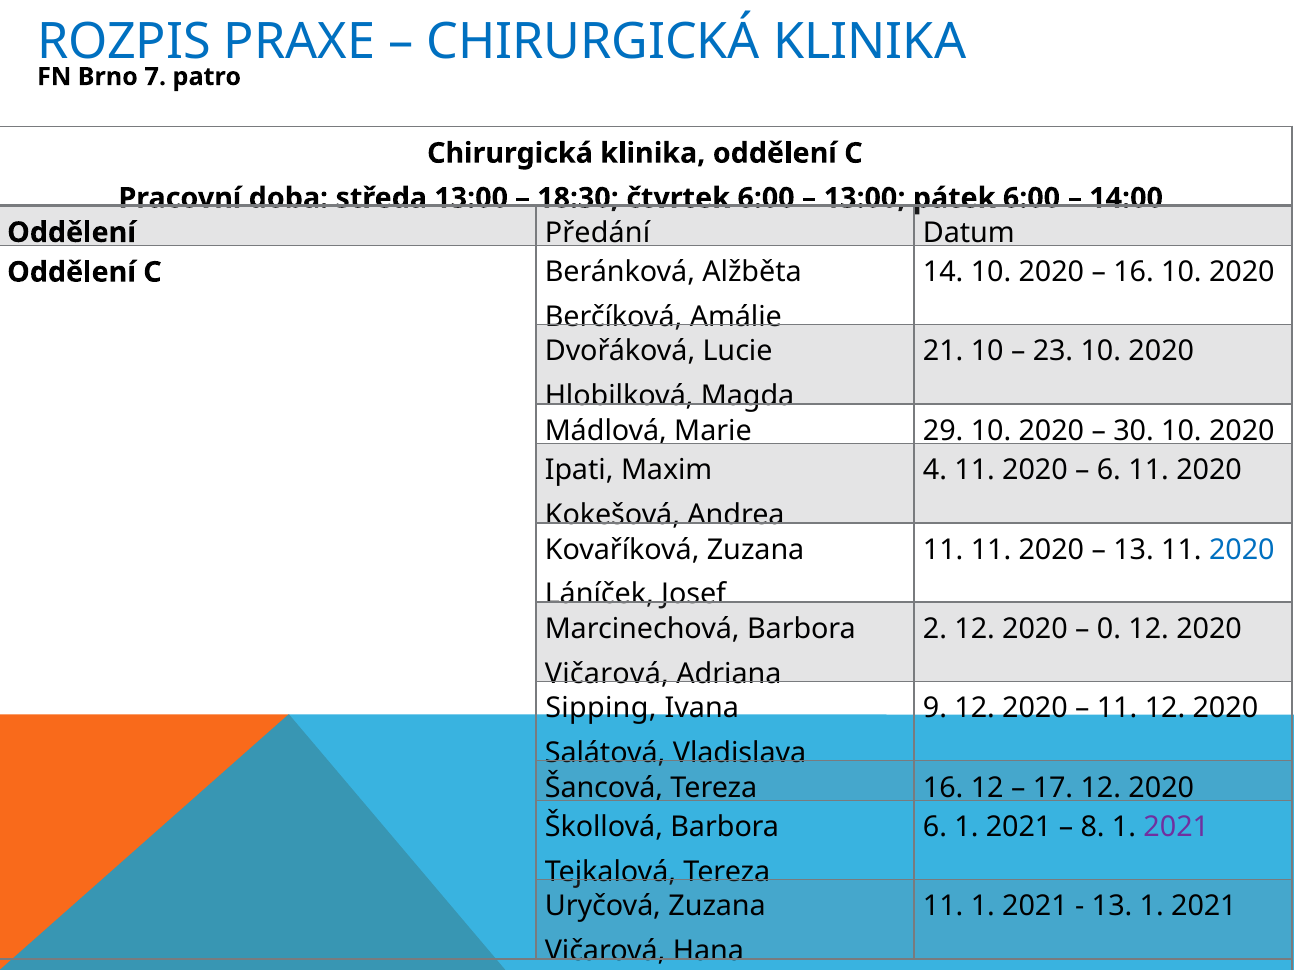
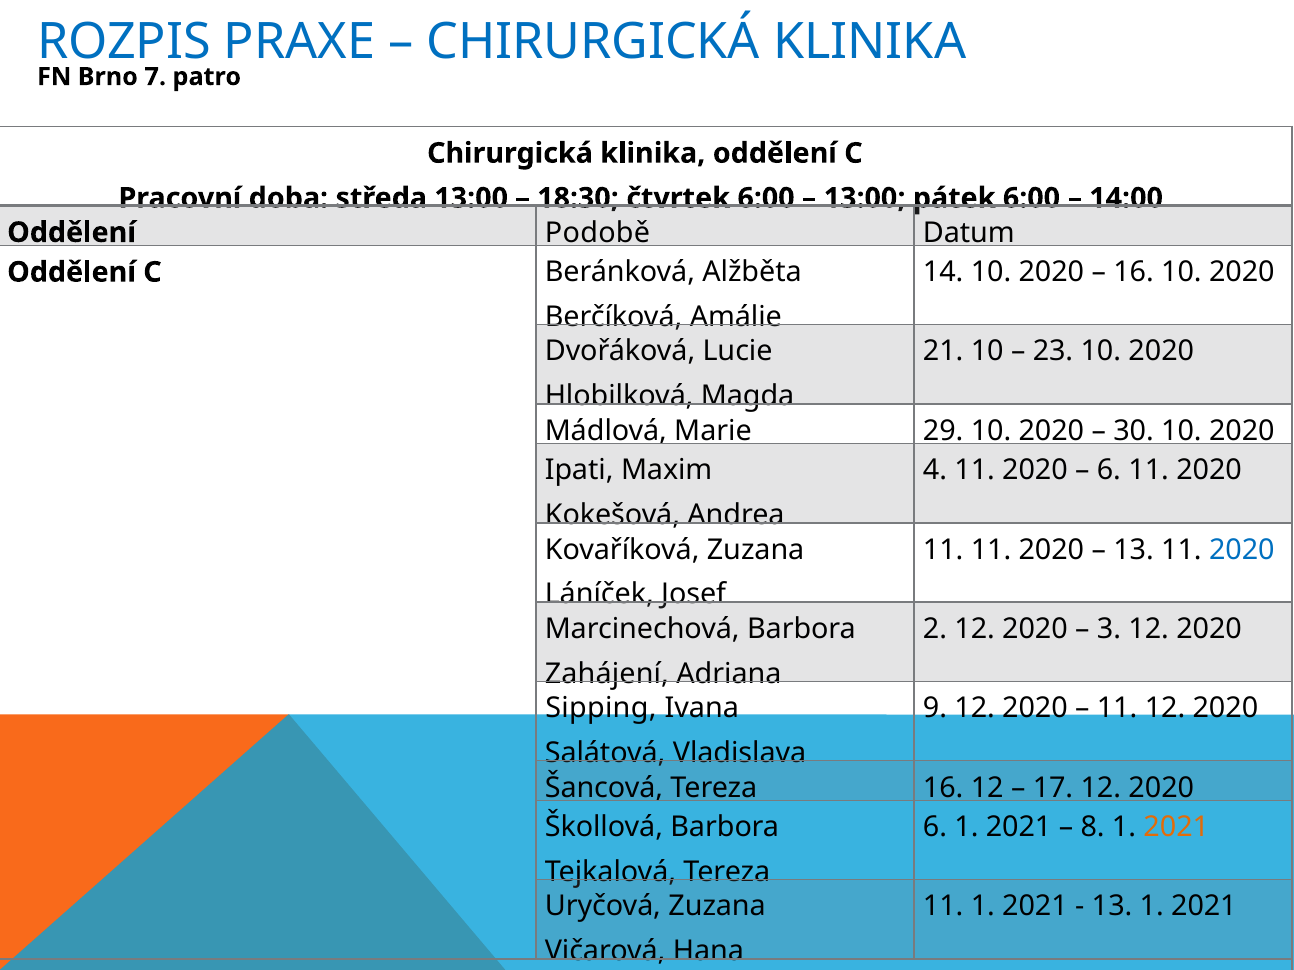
Předání: Předání -> Podobě
0: 0 -> 3
Vičarová at (607, 674): Vičarová -> Zahájení
2021 at (1176, 828) colour: purple -> orange
